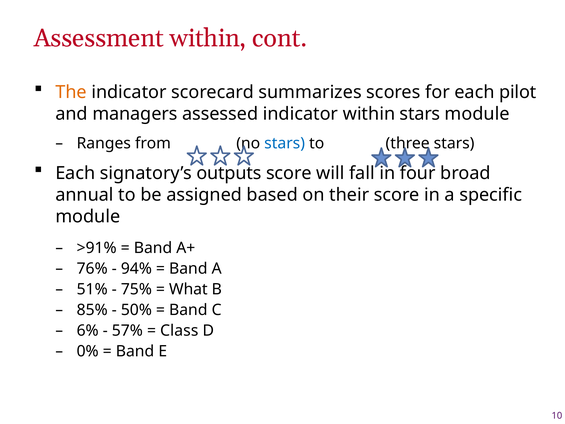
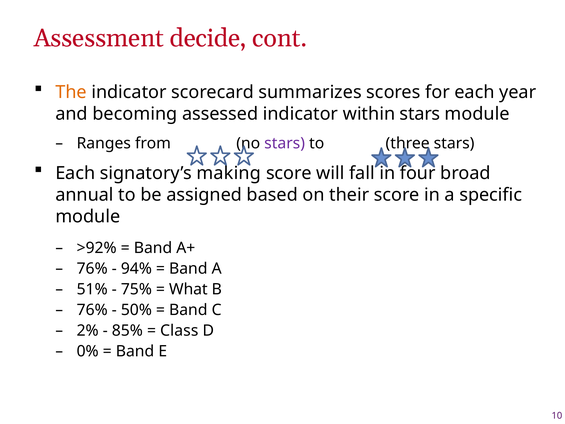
Assessment within: within -> decide
pilot: pilot -> year
managers: managers -> becoming
stars at (285, 143) colour: blue -> purple
outputs: outputs -> making
>91%: >91% -> >92%
85% at (92, 310): 85% -> 76%
6%: 6% -> 2%
57%: 57% -> 85%
